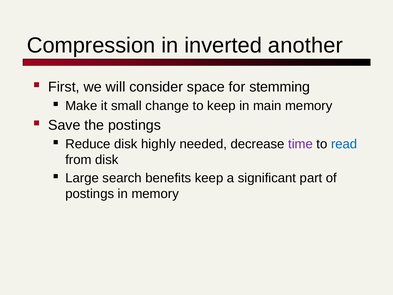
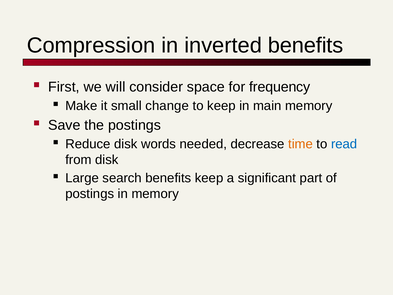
inverted another: another -> benefits
stemming: stemming -> frequency
highly: highly -> words
time colour: purple -> orange
